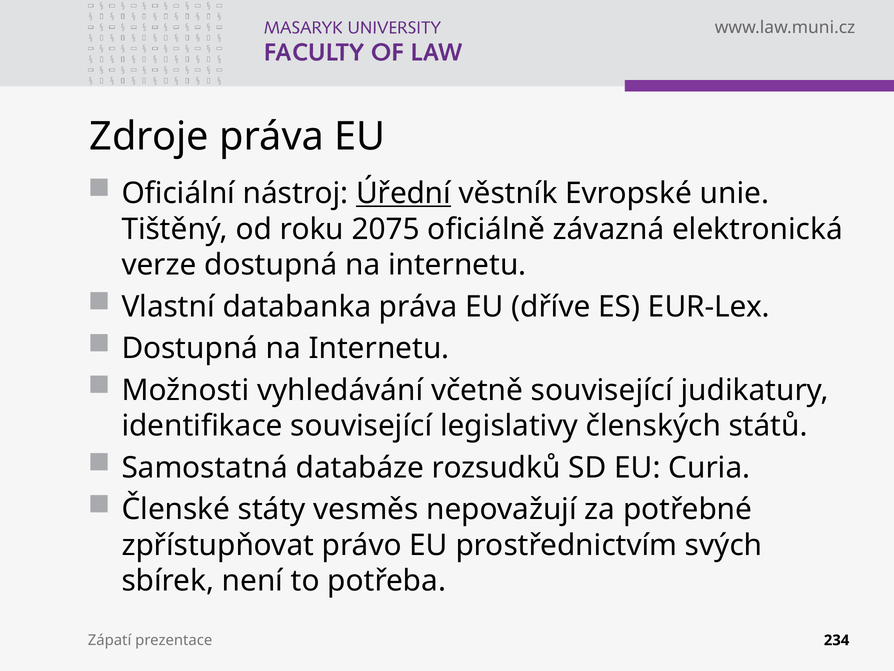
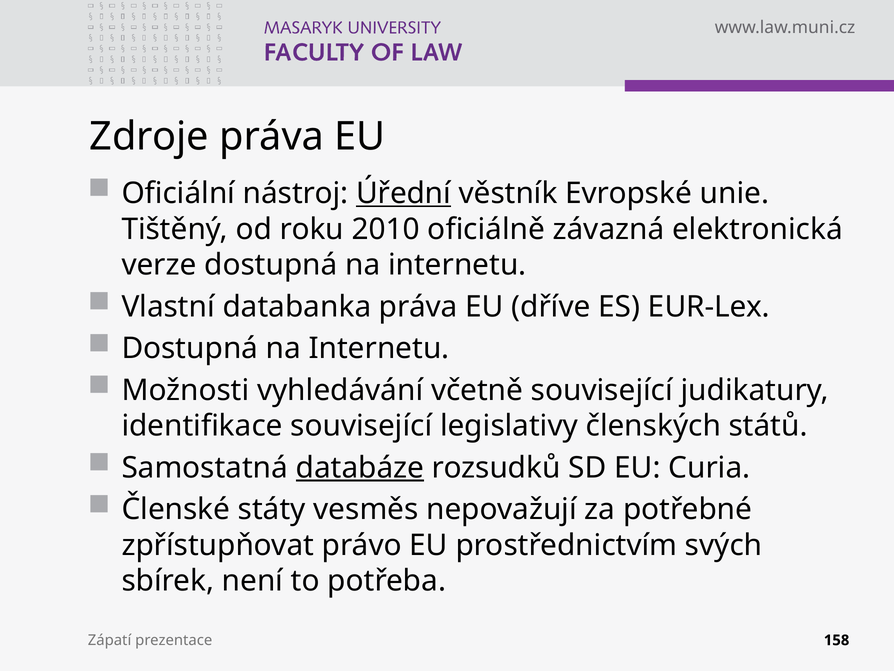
2075: 2075 -> 2010
databáze underline: none -> present
234: 234 -> 158
